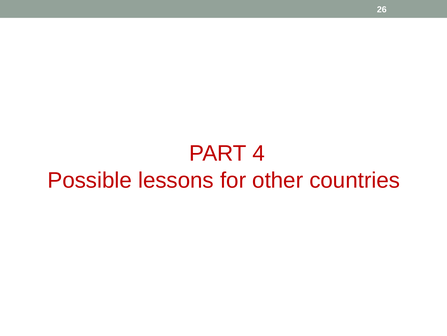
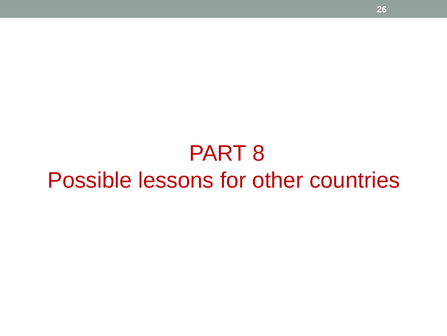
4: 4 -> 8
